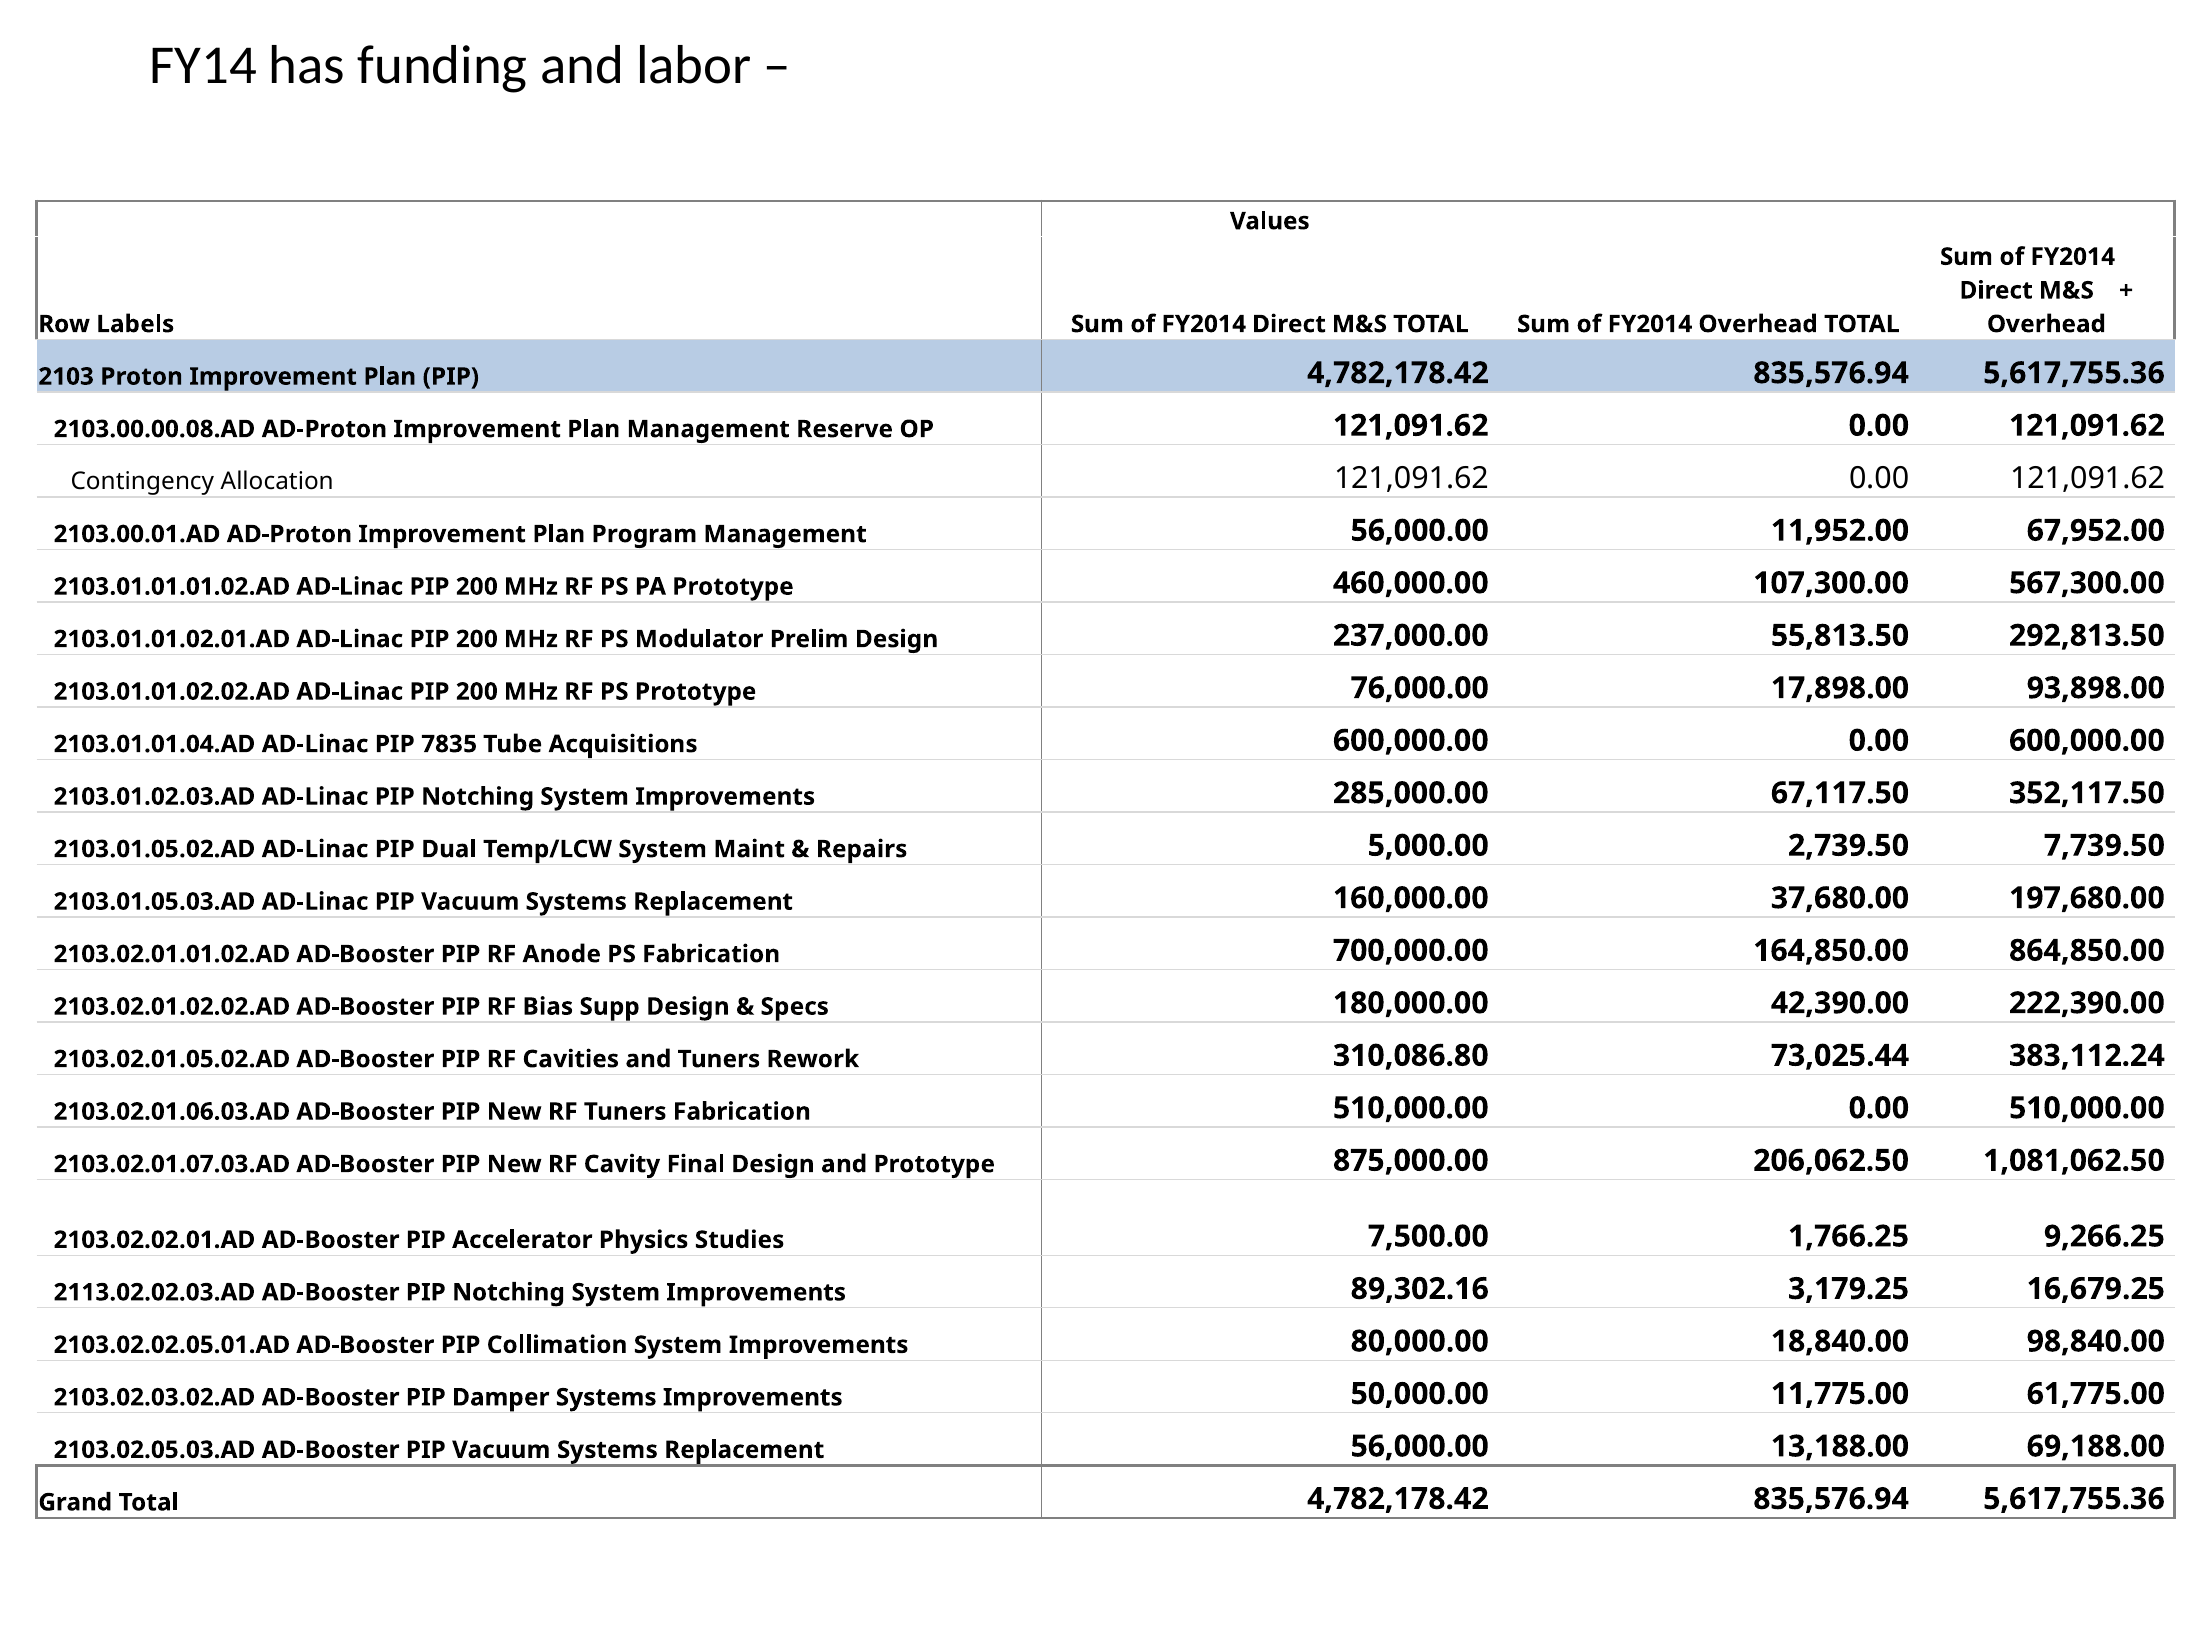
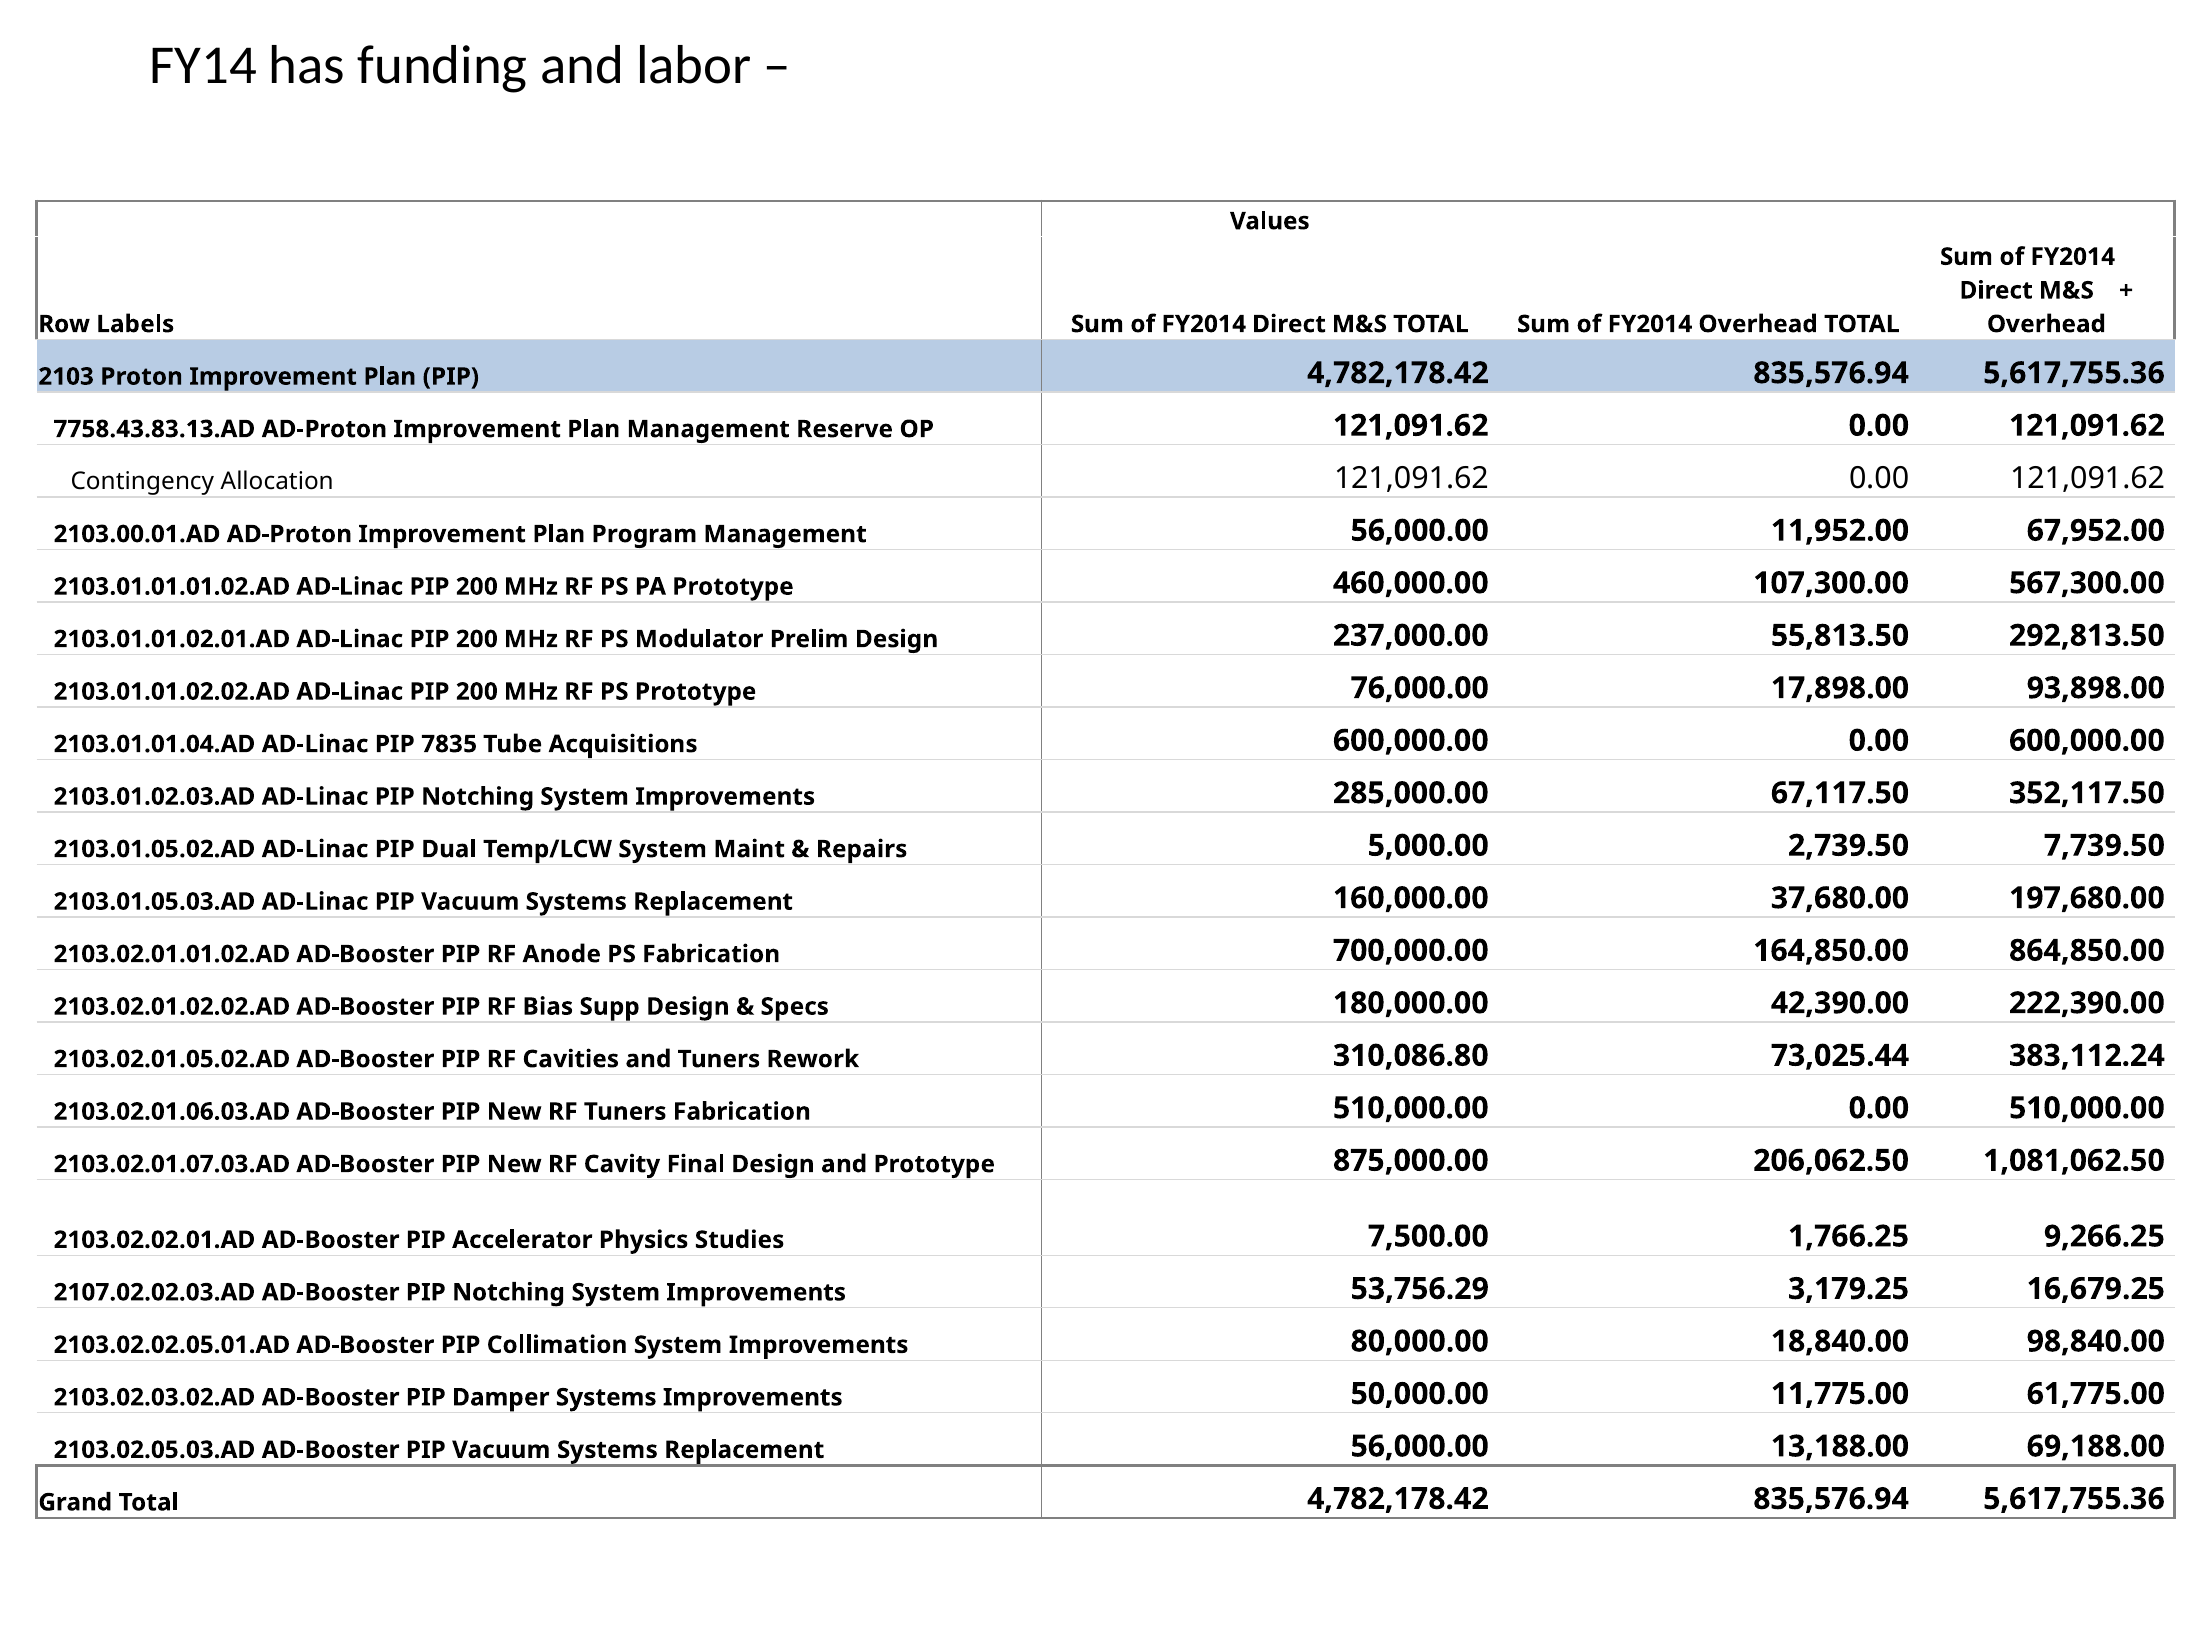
2103.00.00.08.AD: 2103.00.00.08.AD -> 7758.43.83.13.AD
2113.02.02.03.AD: 2113.02.02.03.AD -> 2107.02.02.03.AD
89,302.16: 89,302.16 -> 53,756.29
